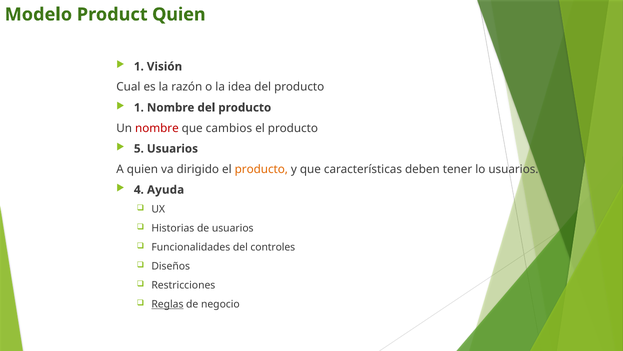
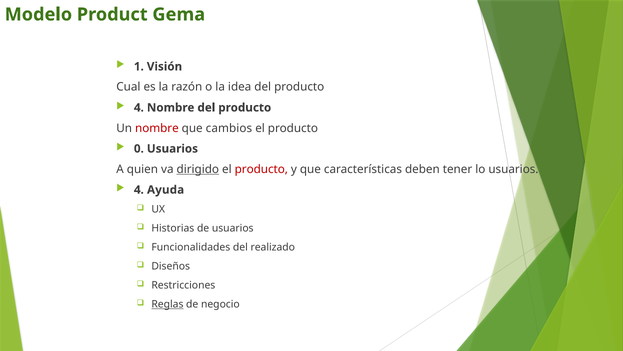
Product Quien: Quien -> Gema
1 at (139, 107): 1 -> 4
5: 5 -> 0
dirigido underline: none -> present
producto at (261, 169) colour: orange -> red
controles: controles -> realizado
